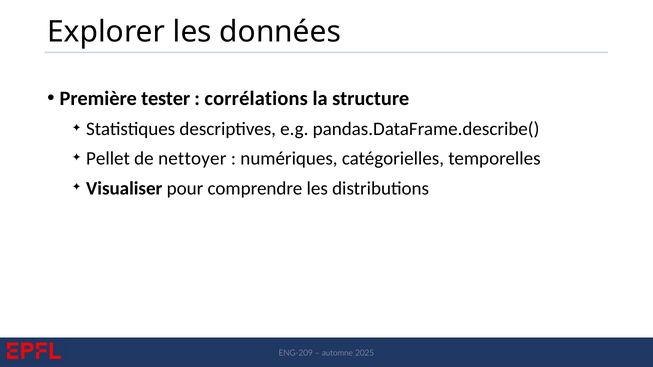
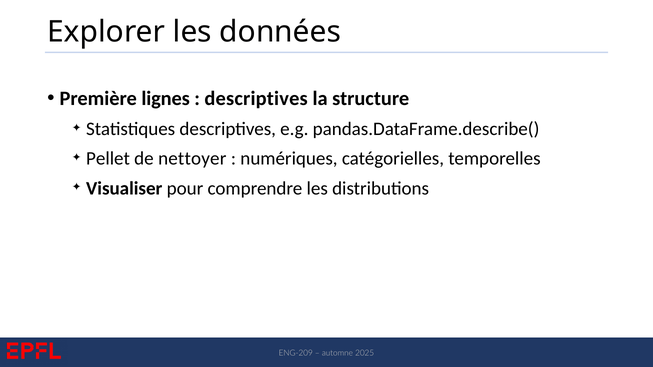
tester: tester -> lignes
corrélations at (256, 99): corrélations -> descriptives
